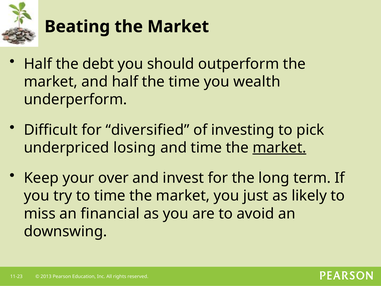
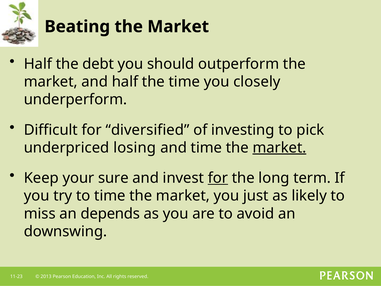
wealth: wealth -> closely
over: over -> sure
for at (218, 178) underline: none -> present
financial: financial -> depends
